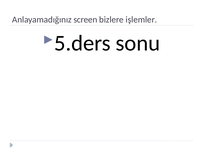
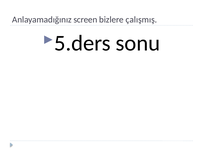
işlemler: işlemler -> çalışmış
